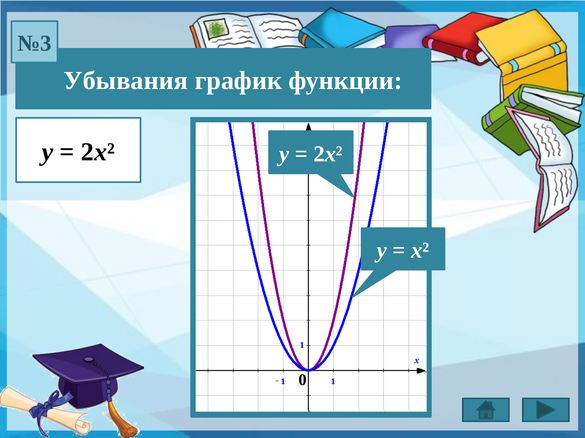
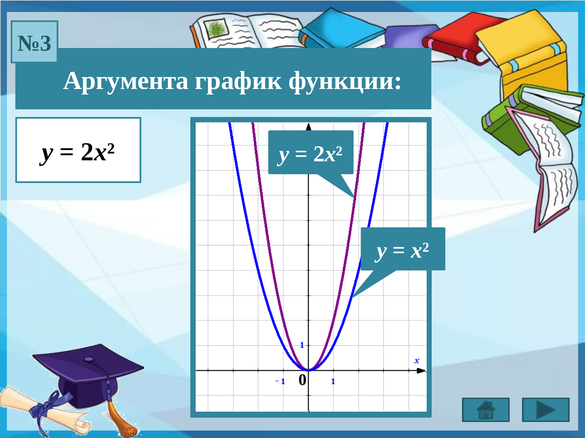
Убывания: Убывания -> Аргумента
